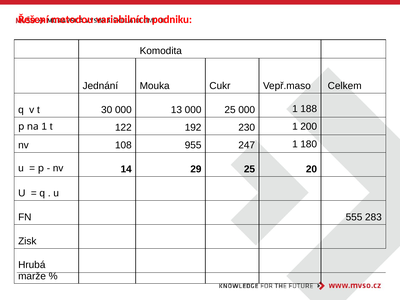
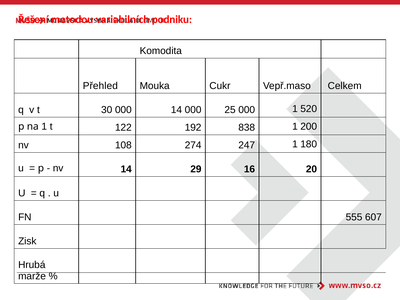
Jednání: Jednání -> Přehled
000 13: 13 -> 14
188: 188 -> 520
230: 230 -> 838
955: 955 -> 274
29 25: 25 -> 16
283: 283 -> 607
